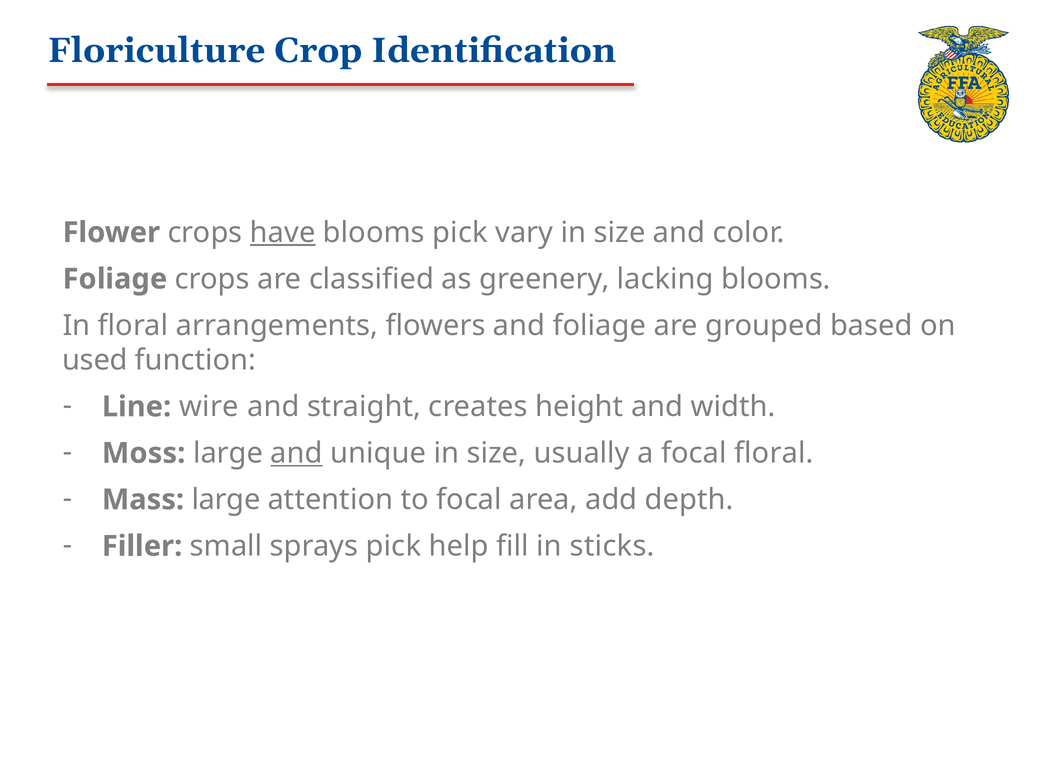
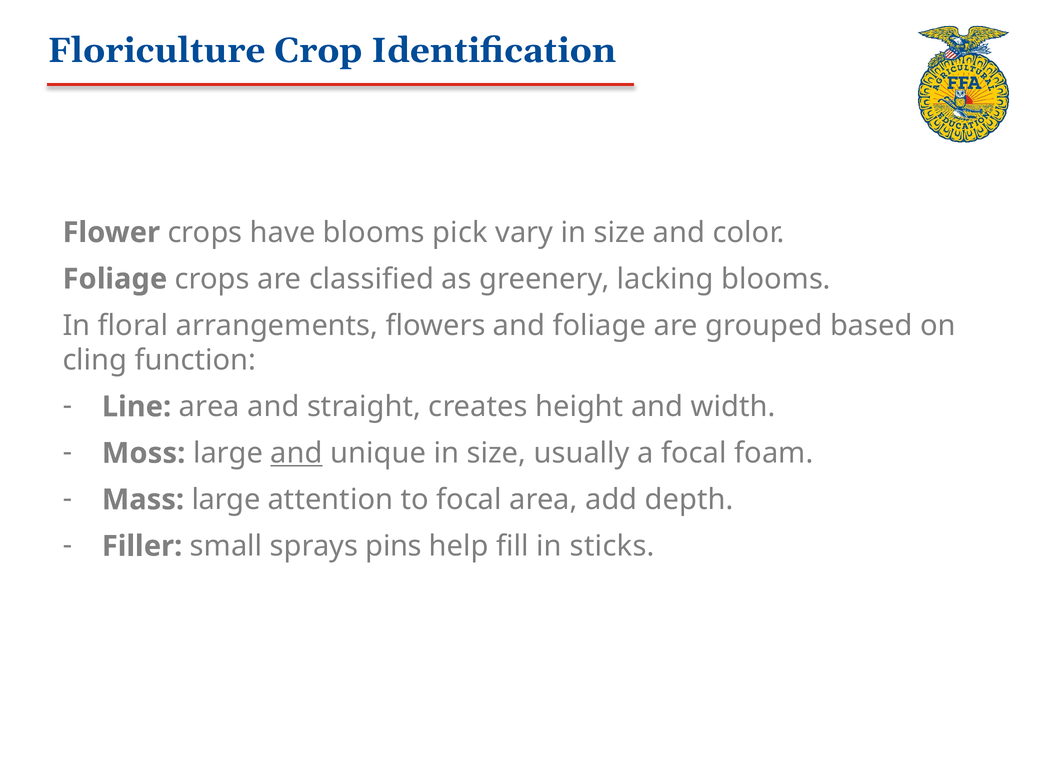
have underline: present -> none
used: used -> cling
Line wire: wire -> area
focal floral: floral -> foam
sprays pick: pick -> pins
